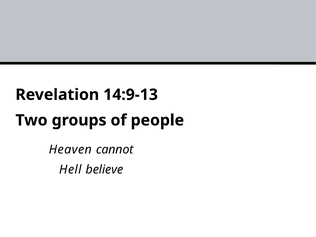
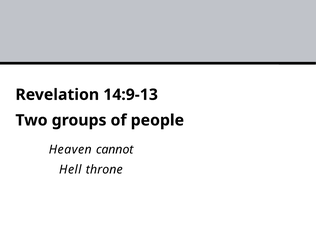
believe: believe -> throne
